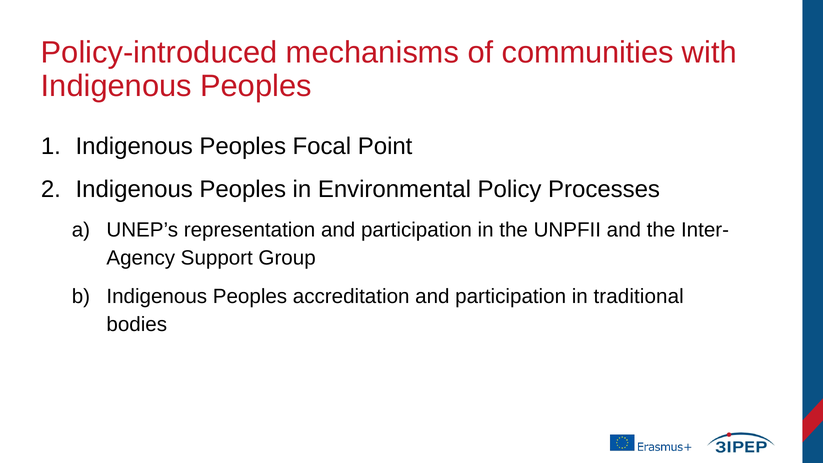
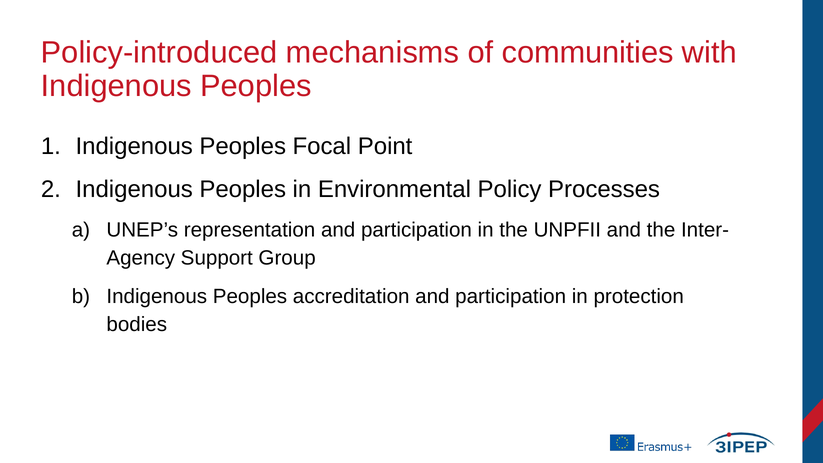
traditional: traditional -> protection
